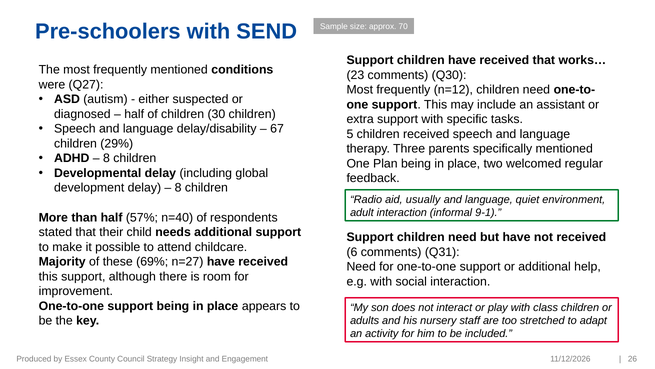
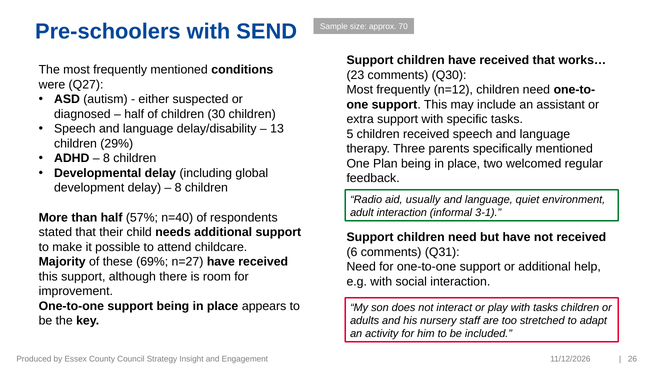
67: 67 -> 13
9-1: 9-1 -> 3-1
with class: class -> tasks
